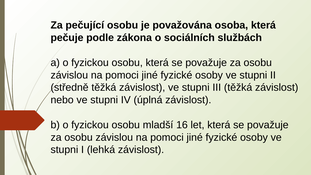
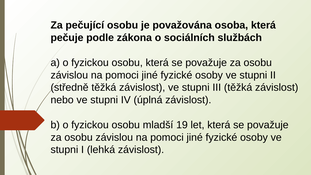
16: 16 -> 19
